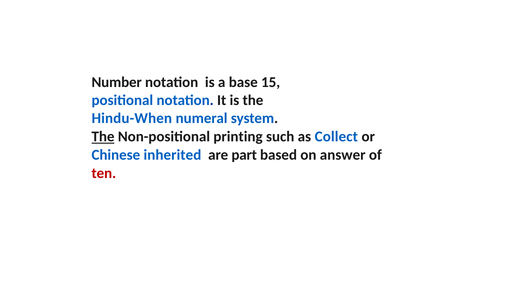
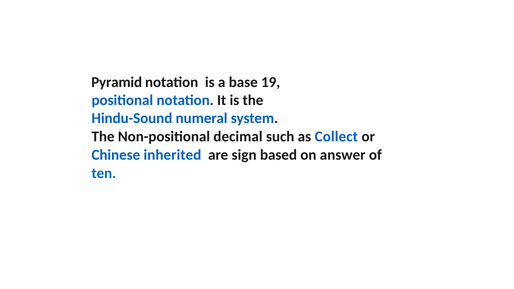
Number: Number -> Pyramid
15: 15 -> 19
Hindu-When: Hindu-When -> Hindu-Sound
The at (103, 137) underline: present -> none
printing: printing -> decimal
part: part -> sign
ten colour: red -> blue
